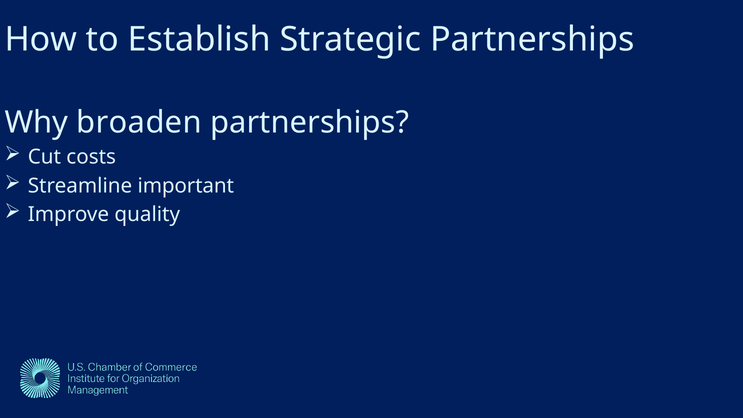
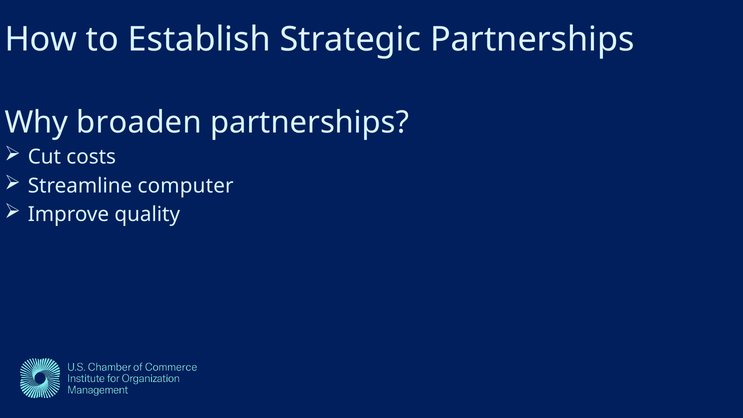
important: important -> computer
